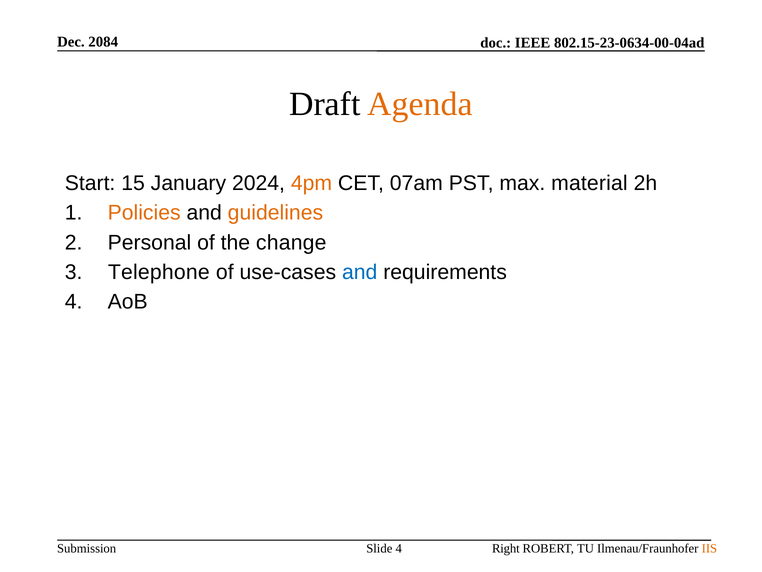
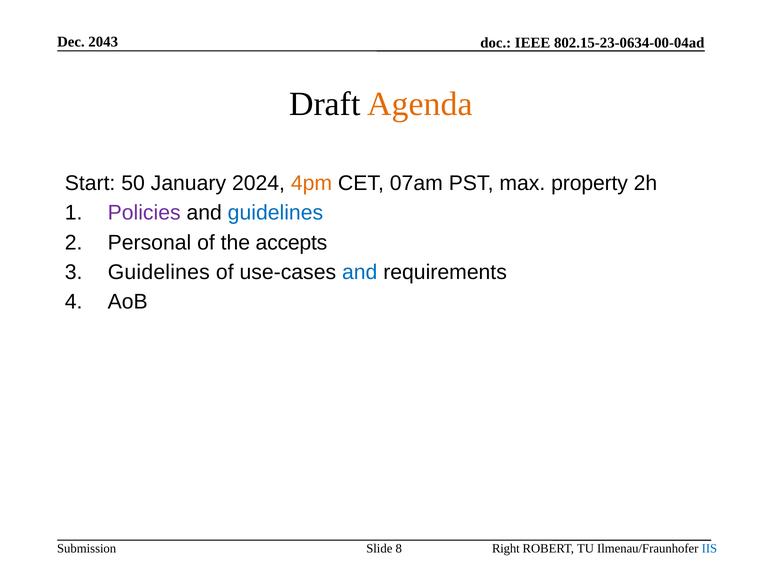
2084: 2084 -> 2043
15: 15 -> 50
material: material -> property
Policies colour: orange -> purple
guidelines at (275, 213) colour: orange -> blue
change: change -> accepts
Telephone at (159, 272): Telephone -> Guidelines
IIS colour: orange -> blue
Slide 4: 4 -> 8
